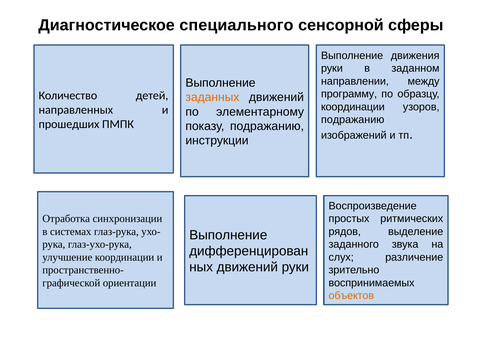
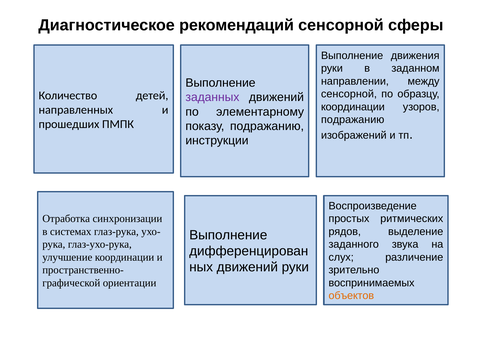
специального: специального -> рекомендаций
программу at (349, 94): программу -> сенсорной
заданных colour: orange -> purple
